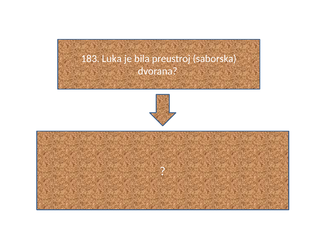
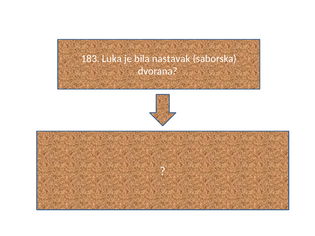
preustroj: preustroj -> nastavak
